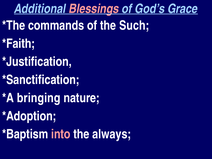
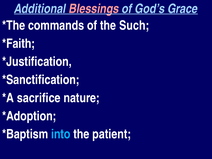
bringing: bringing -> sacrifice
into colour: pink -> light blue
always: always -> patient
